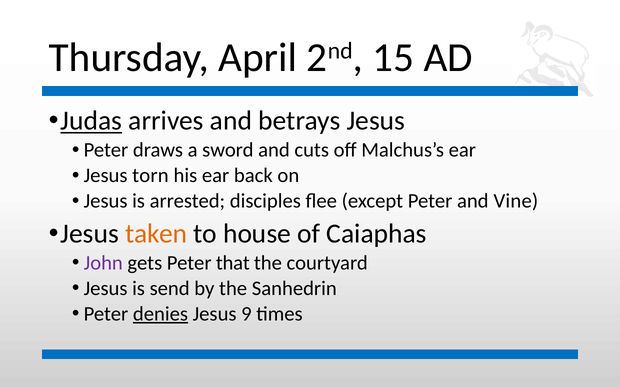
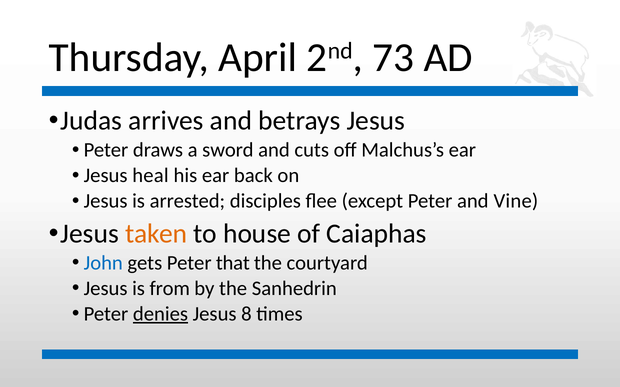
15: 15 -> 73
Judas underline: present -> none
torn: torn -> heal
John colour: purple -> blue
send: send -> from
9: 9 -> 8
